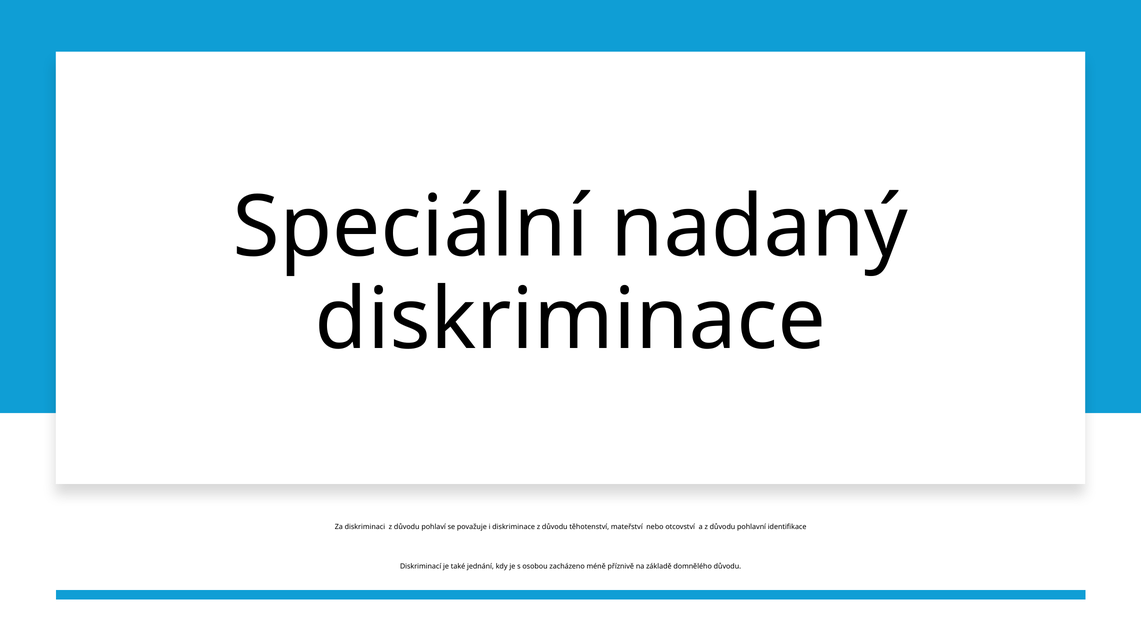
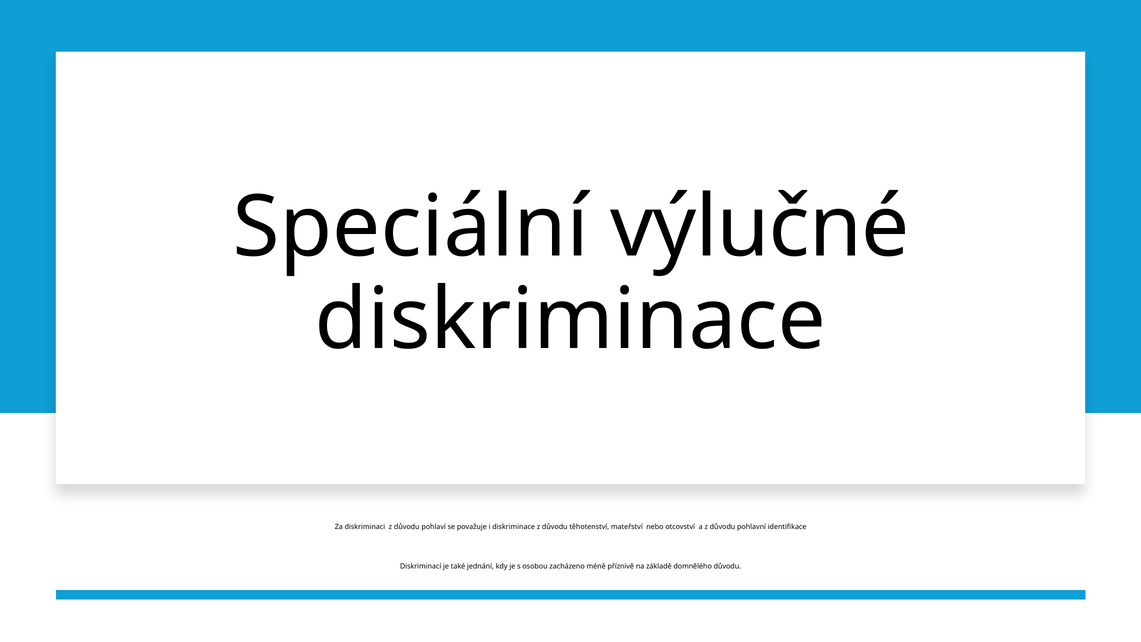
nadaný: nadaný -> výlučné
